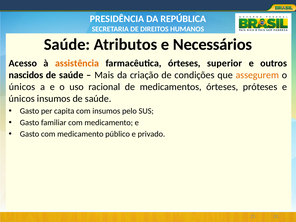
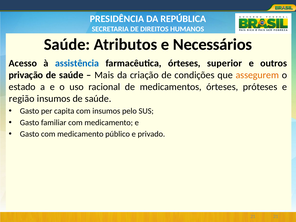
assistência colour: orange -> blue
nascidos: nascidos -> privação
únicos at (22, 87): únicos -> estado
únicos at (22, 99): únicos -> região
